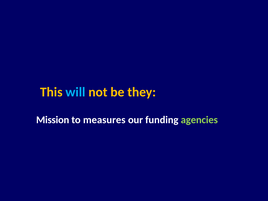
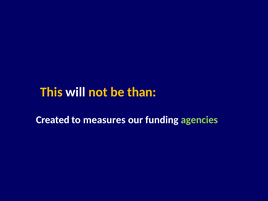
will colour: light blue -> white
they: they -> than
Mission: Mission -> Created
